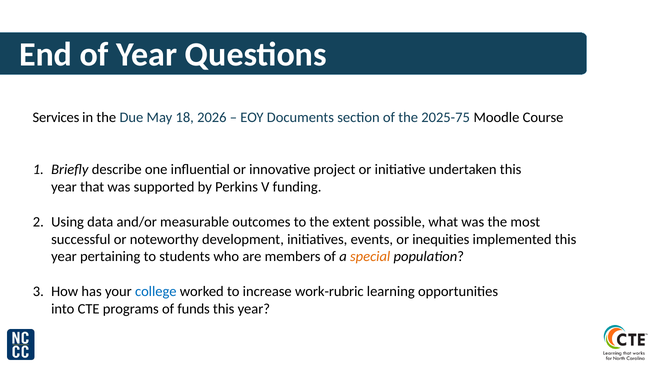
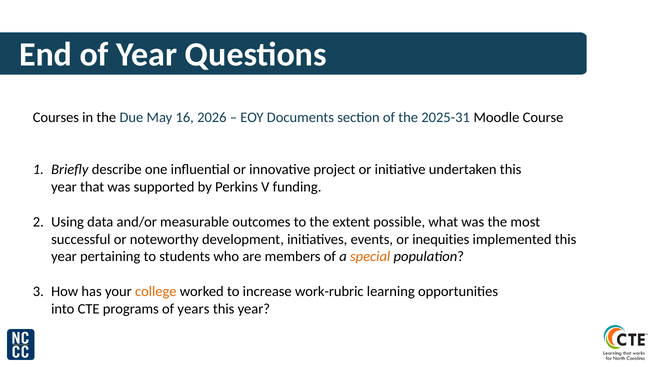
Services: Services -> Courses
18: 18 -> 16
2025-75: 2025-75 -> 2025-31
college colour: blue -> orange
funds: funds -> years
